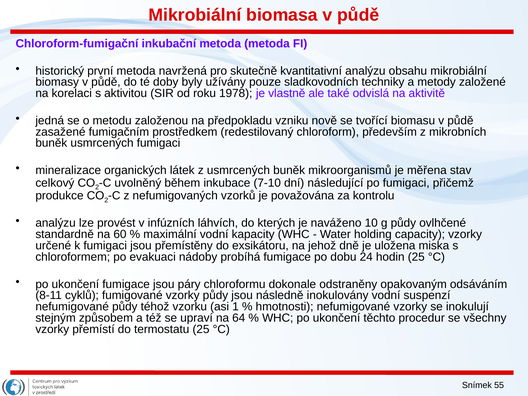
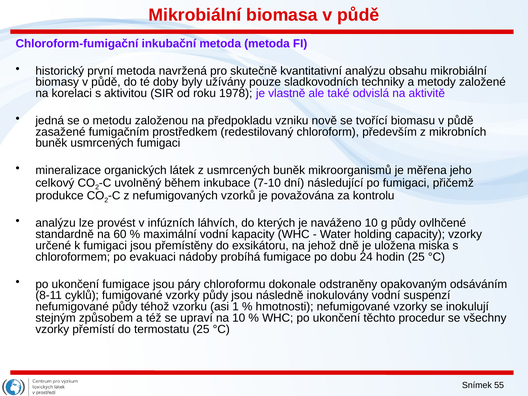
stav: stav -> jeho
na 64: 64 -> 10
